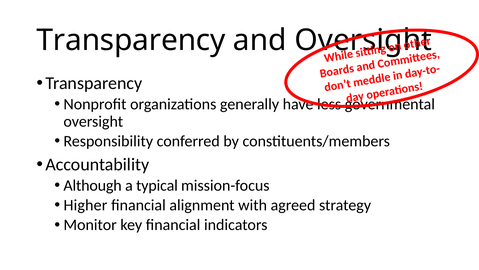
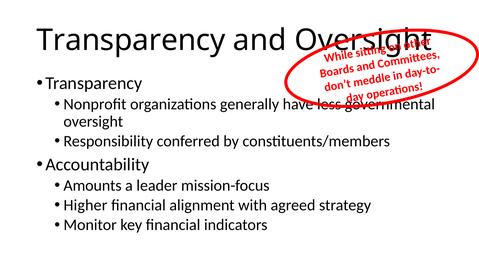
Although: Although -> Amounts
typical: typical -> leader
